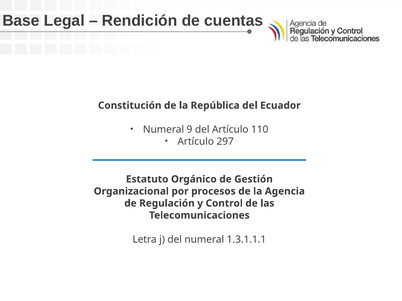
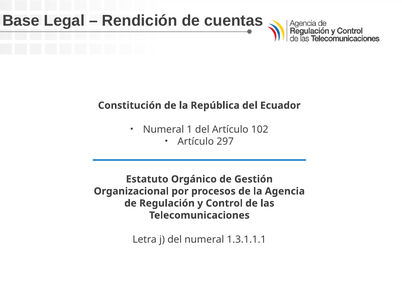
9: 9 -> 1
110: 110 -> 102
